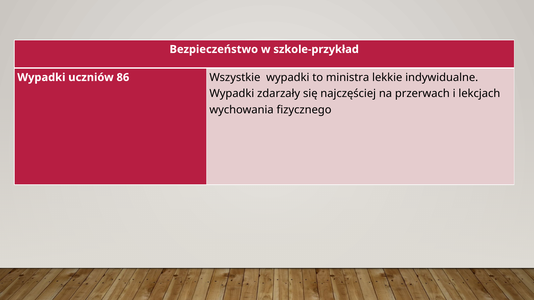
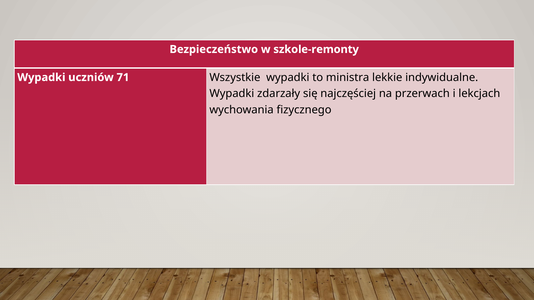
szkole-przykład: szkole-przykład -> szkole-remonty
86: 86 -> 71
